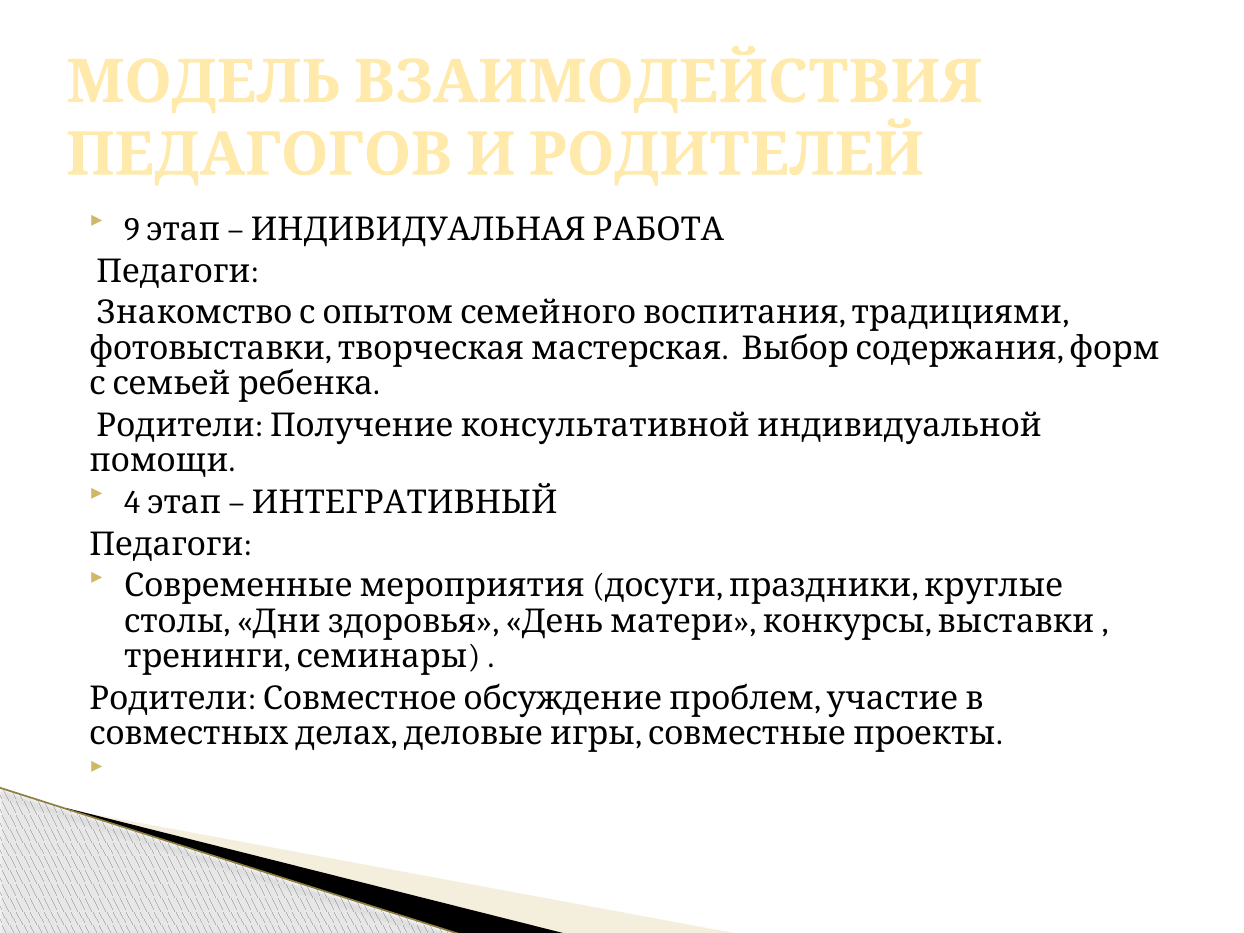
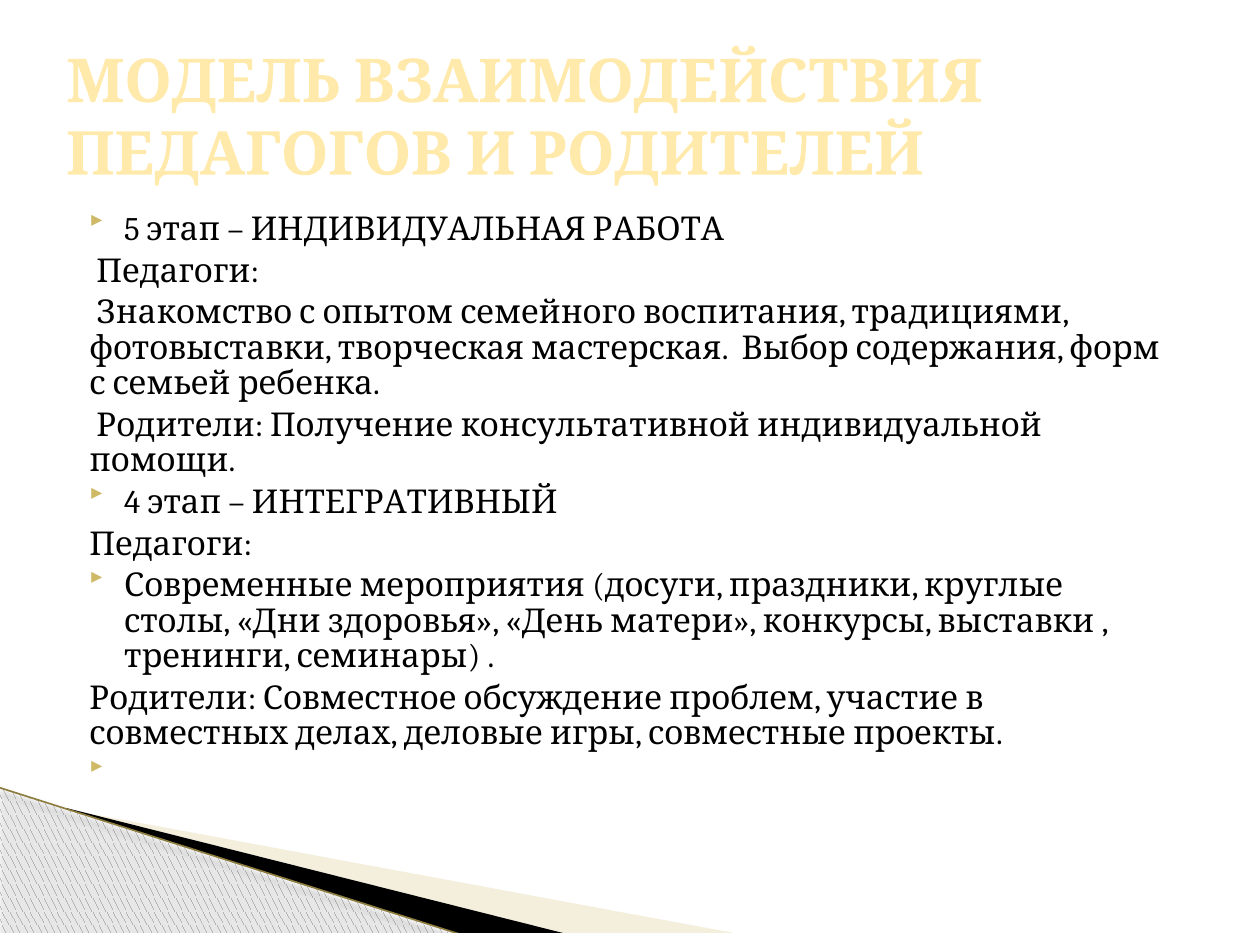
9: 9 -> 5
